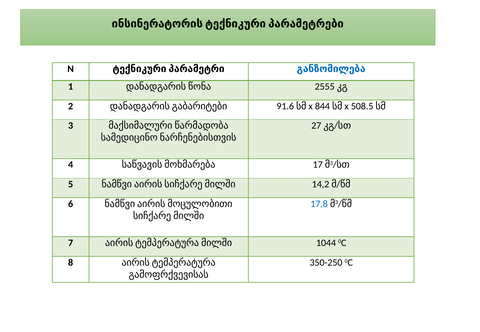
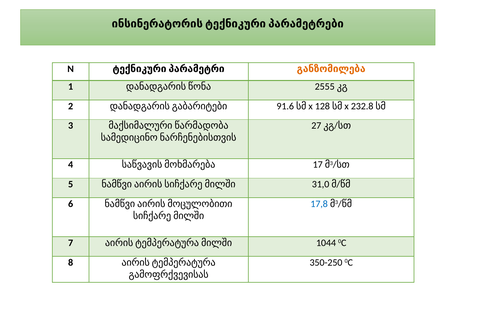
განზომილება colour: blue -> orange
844: 844 -> 128
508.5: 508.5 -> 232.8
14,2: 14,2 -> 31,0
